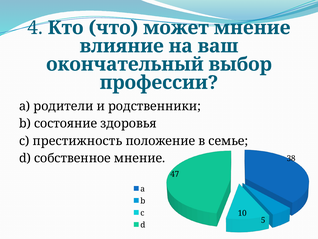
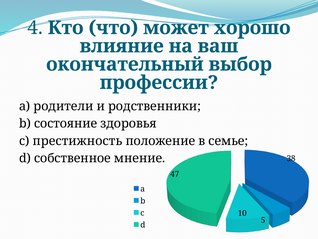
может мнение: мнение -> хорошо
